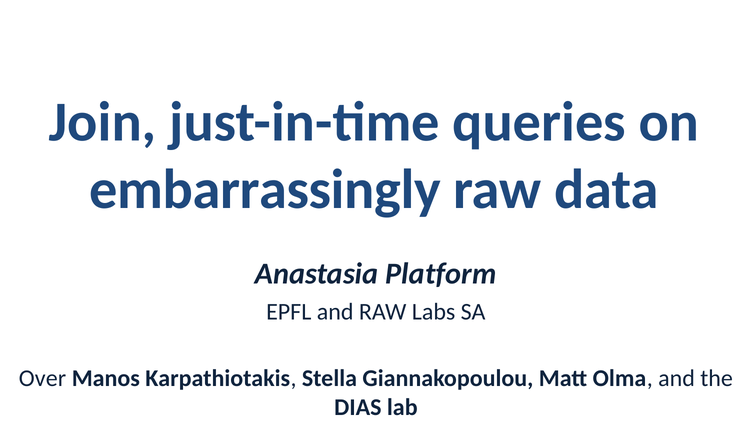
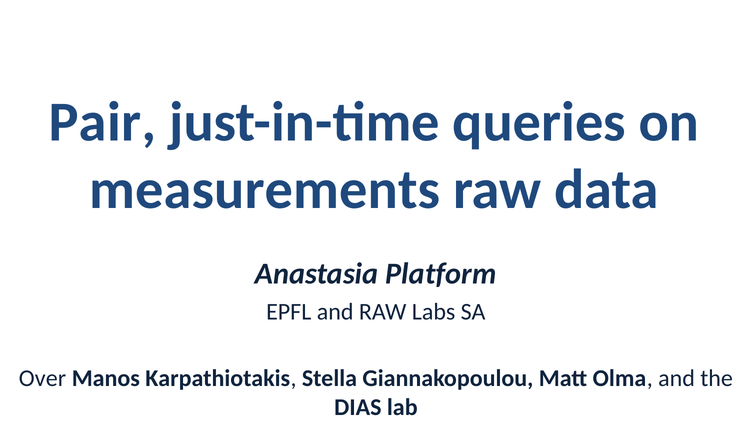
Join: Join -> Pair
embarrassingly: embarrassingly -> measurements
